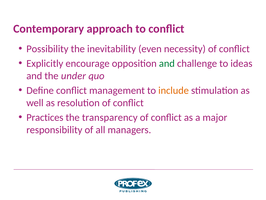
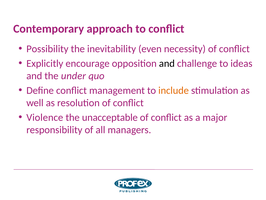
and at (167, 63) colour: green -> black
Practices: Practices -> Violence
transparency: transparency -> unacceptable
